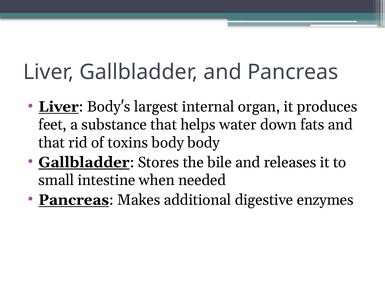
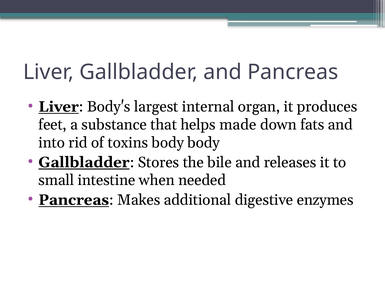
water: water -> made
that at (52, 143): that -> into
